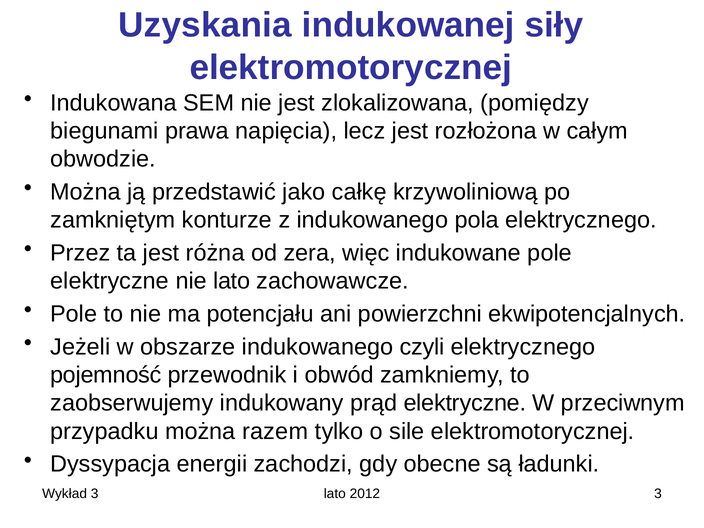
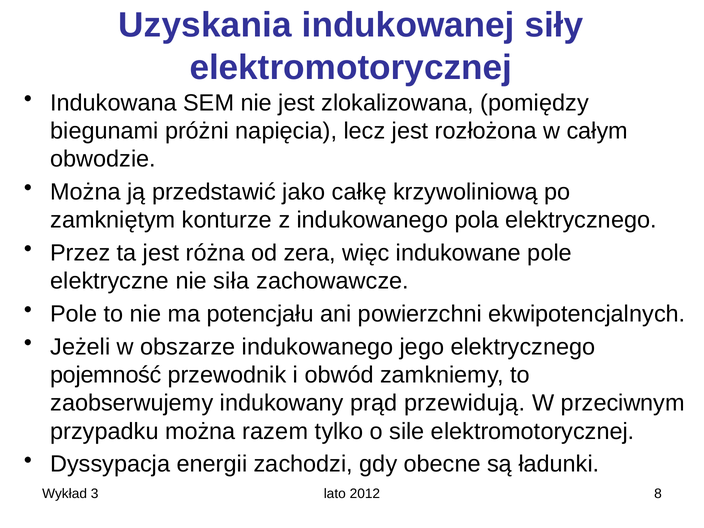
prawa: prawa -> próżni
nie lato: lato -> siła
czyli: czyli -> jego
prąd elektryczne: elektryczne -> przewidują
2012 3: 3 -> 8
